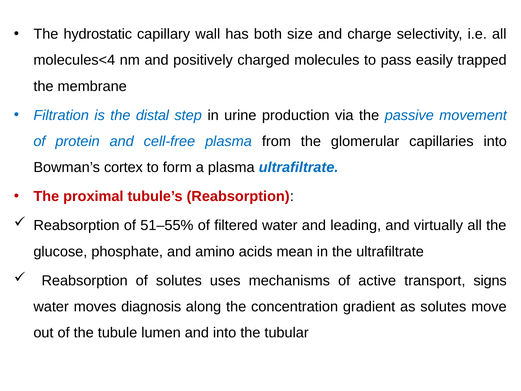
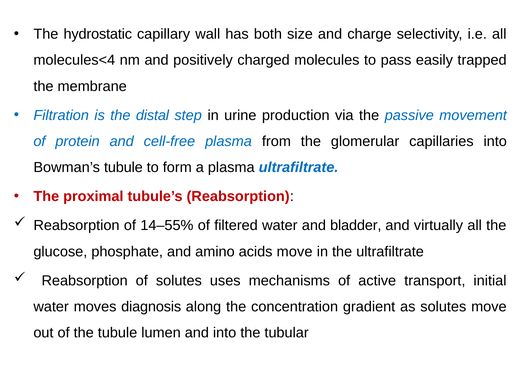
Bowman’s cortex: cortex -> tubule
51–55%: 51–55% -> 14–55%
leading: leading -> bladder
acids mean: mean -> move
signs: signs -> initial
